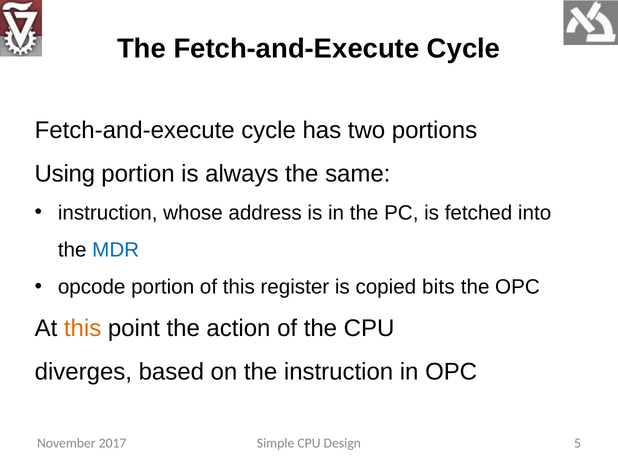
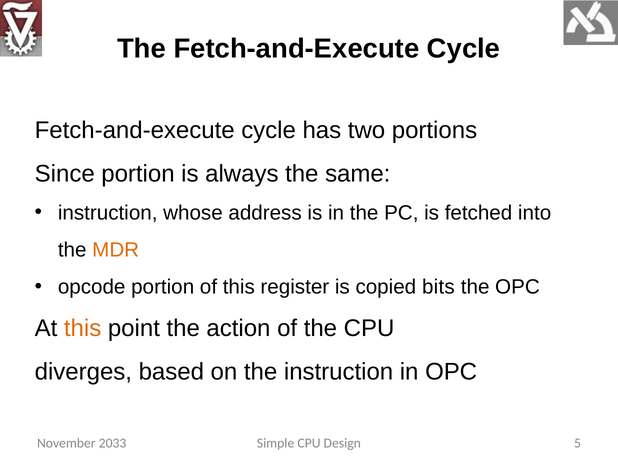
Using: Using -> Since
MDR colour: blue -> orange
2017: 2017 -> 2033
